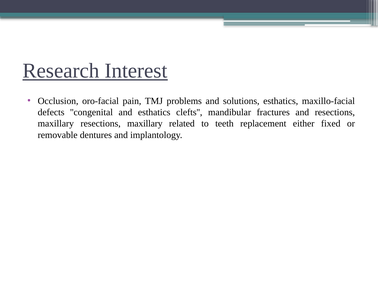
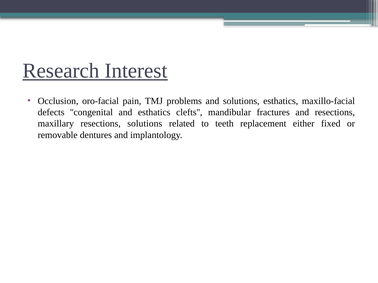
maxillary resections maxillary: maxillary -> solutions
